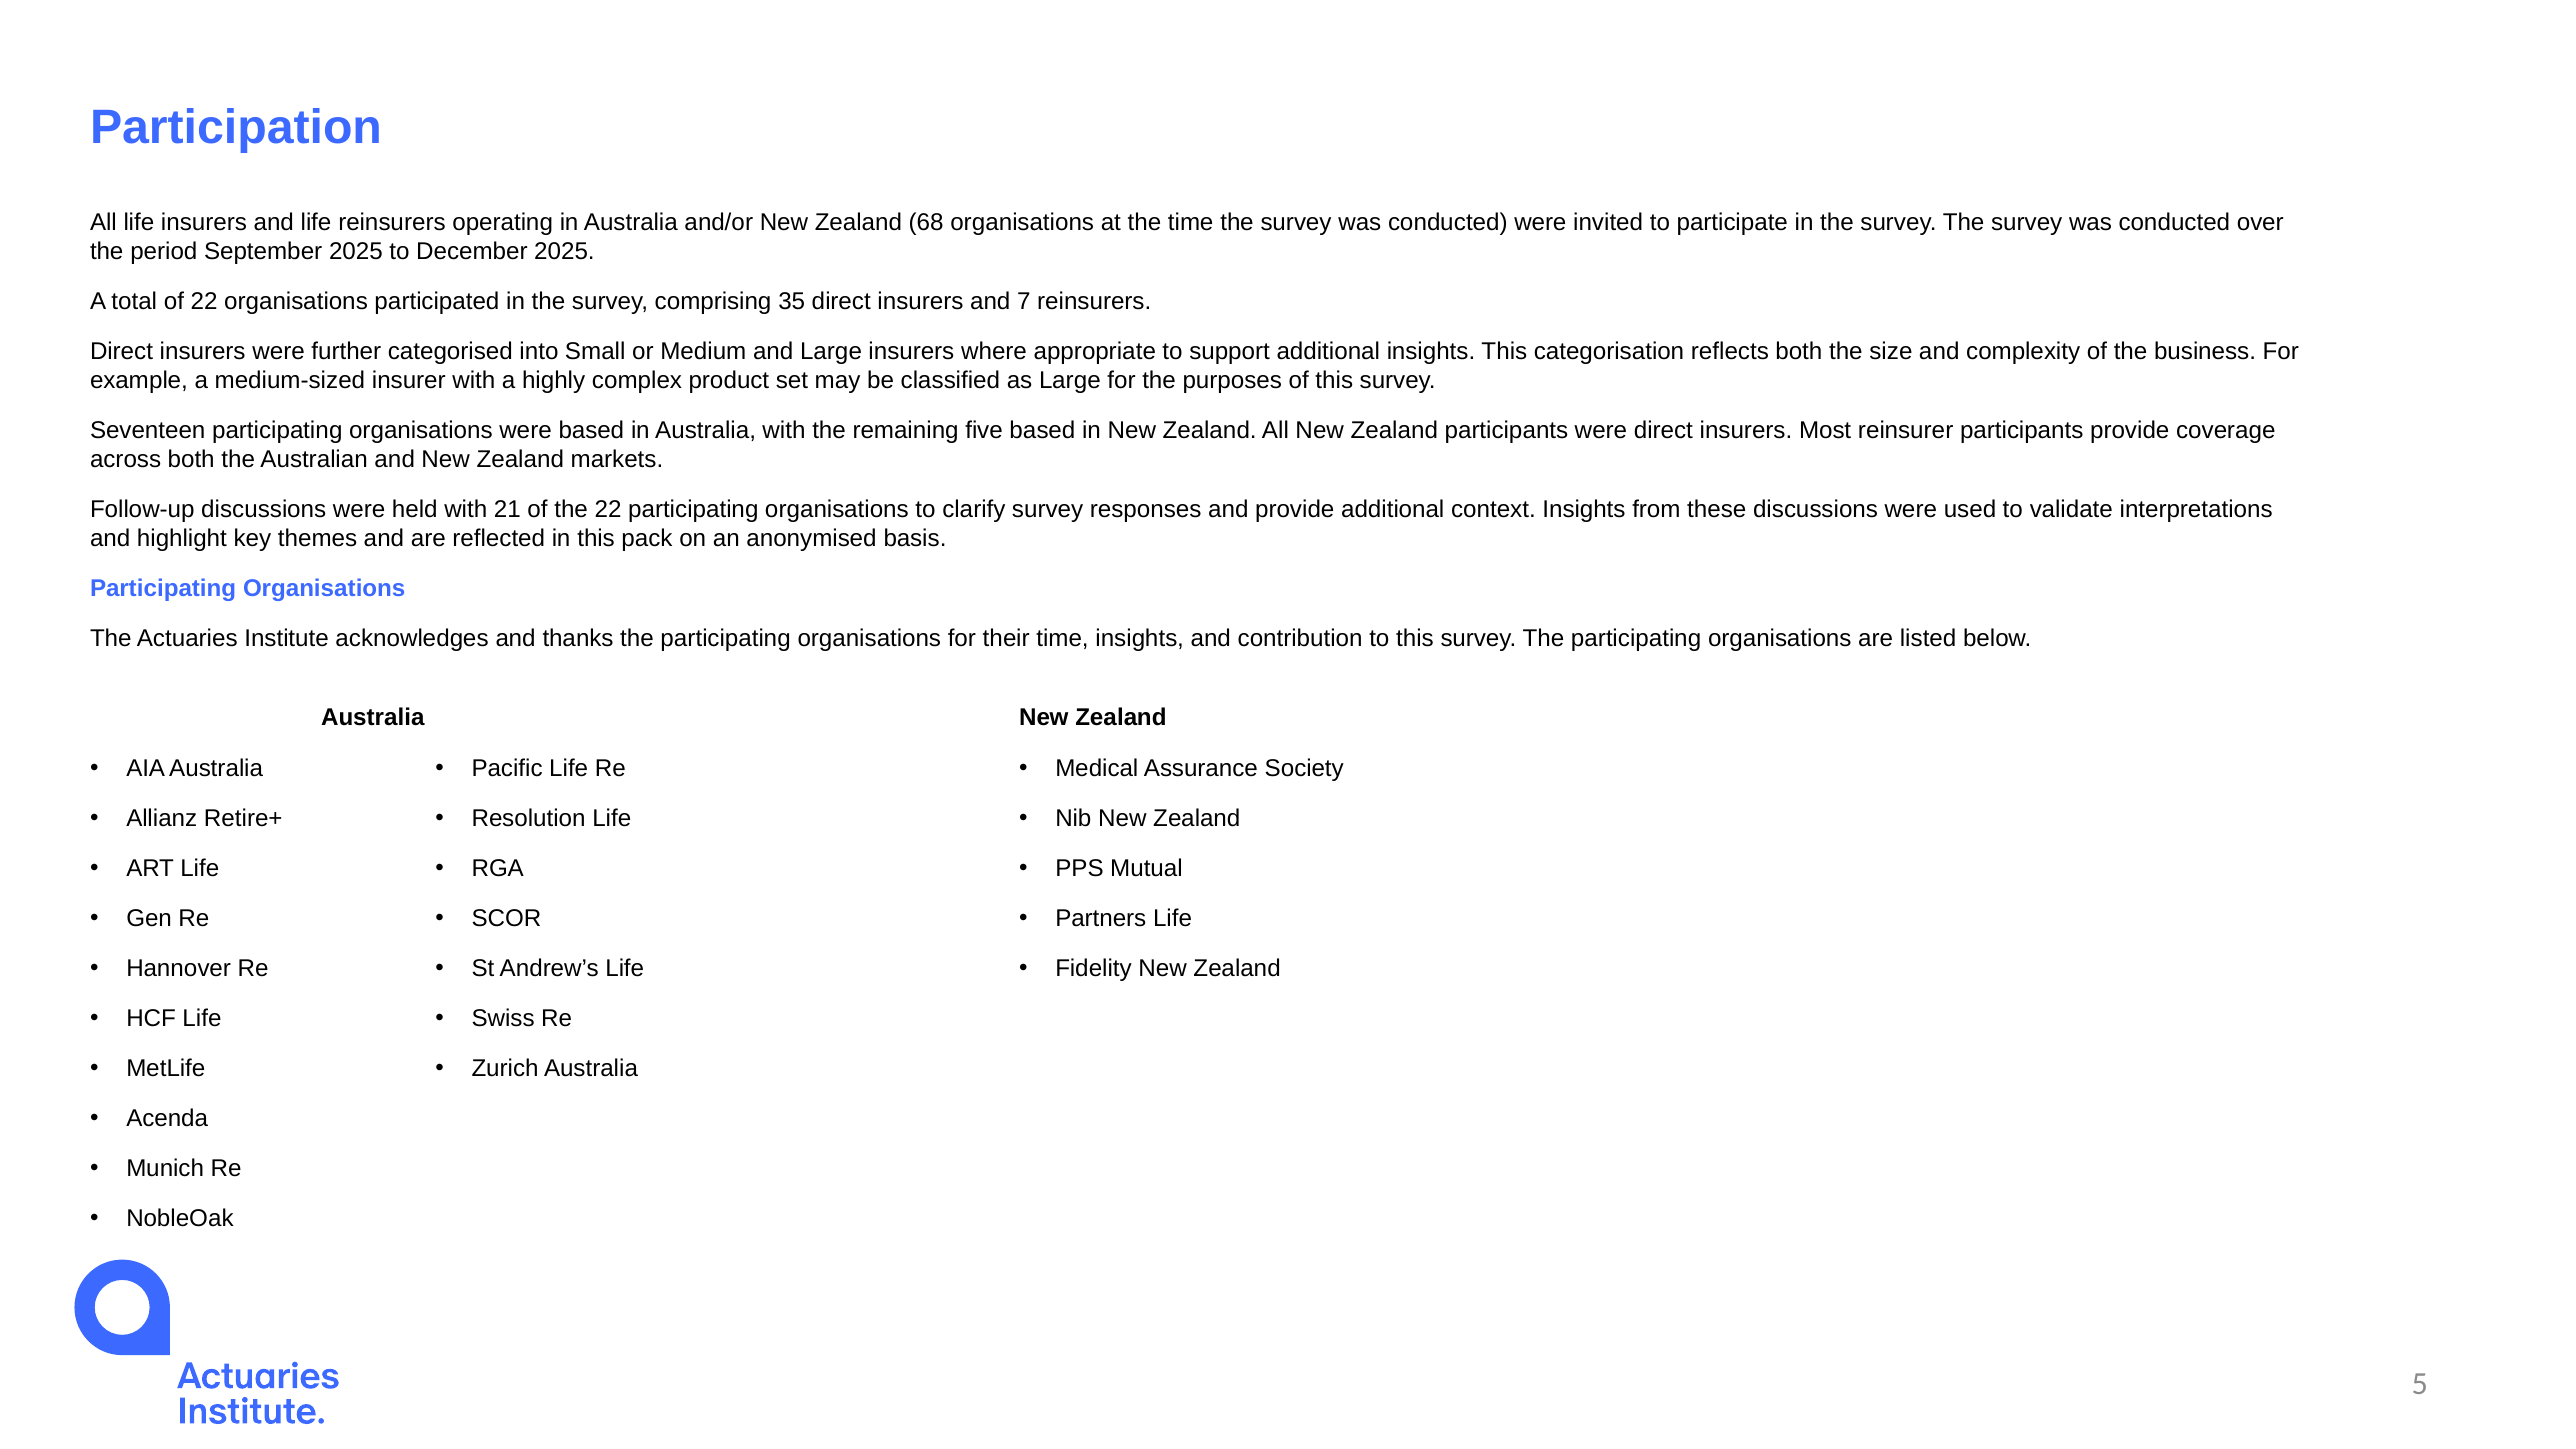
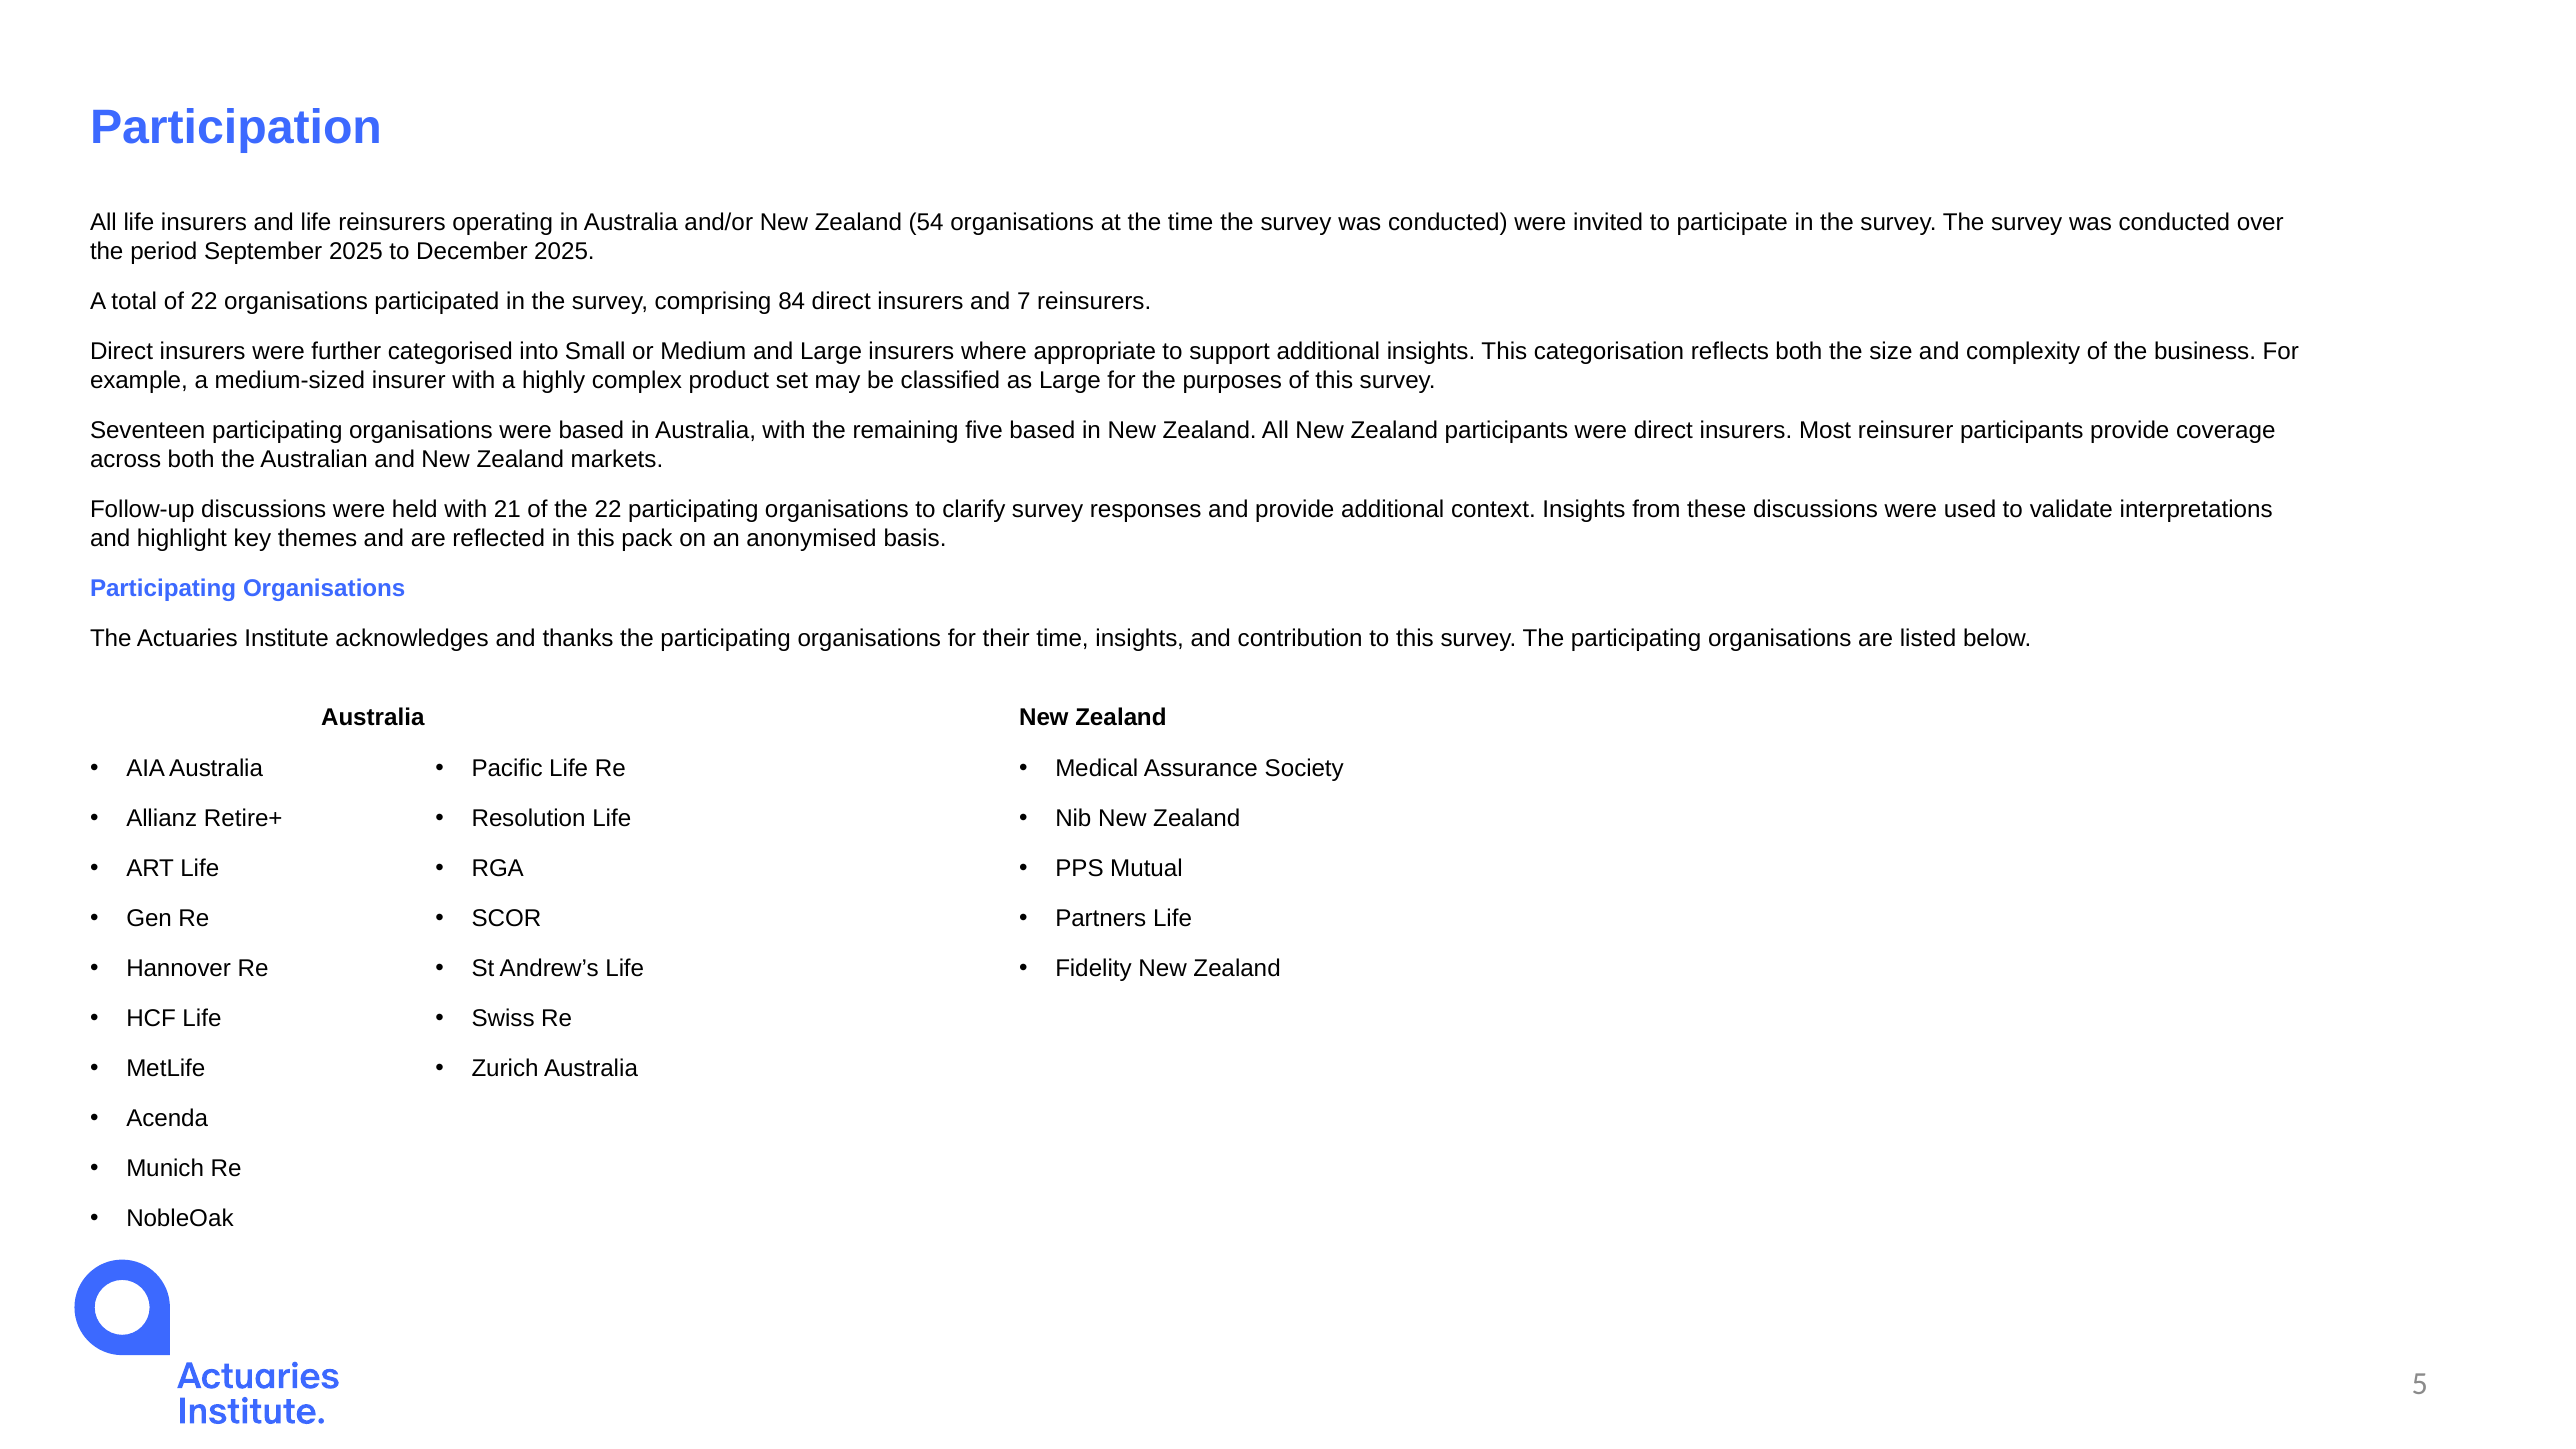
68: 68 -> 54
35: 35 -> 84
